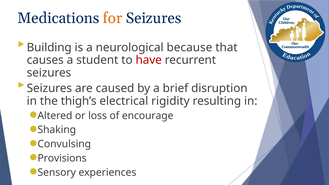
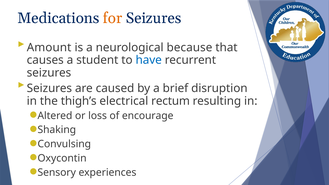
Building: Building -> Amount
have colour: red -> blue
rigidity: rigidity -> rectum
Provisions: Provisions -> Oxycontin
